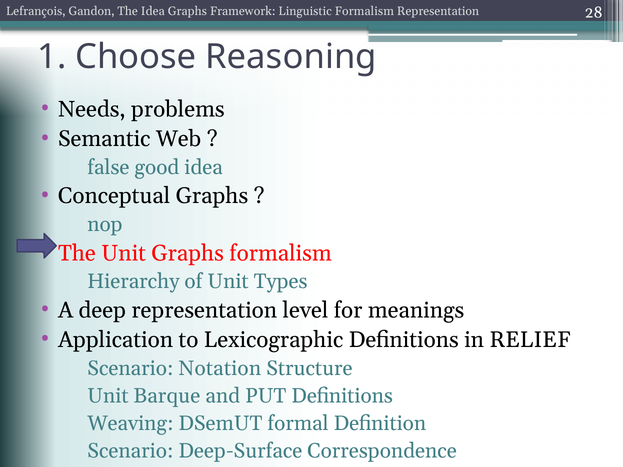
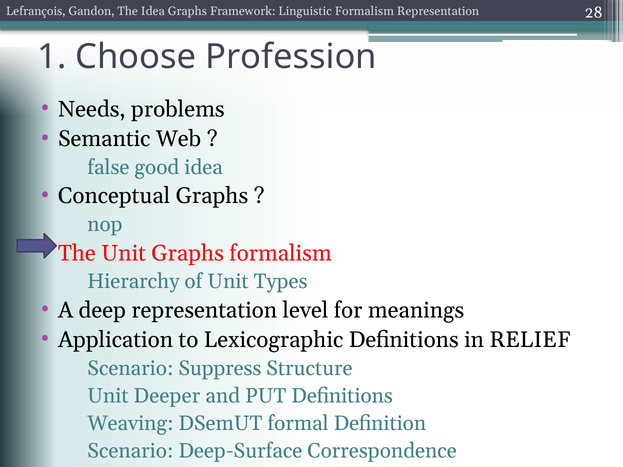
Reasoning: Reasoning -> Profession
Notation: Notation -> Suppress
Barque: Barque -> Deeper
